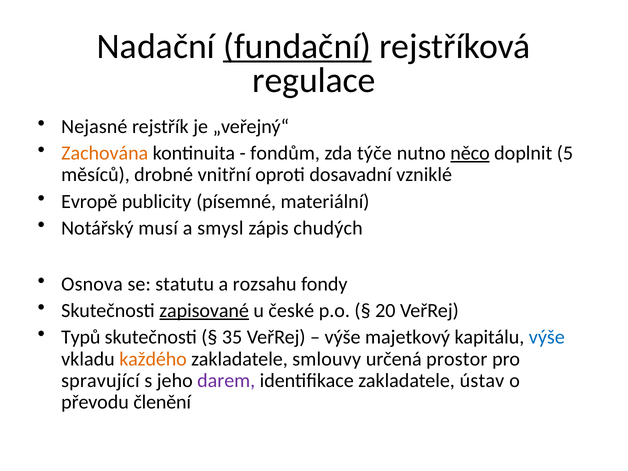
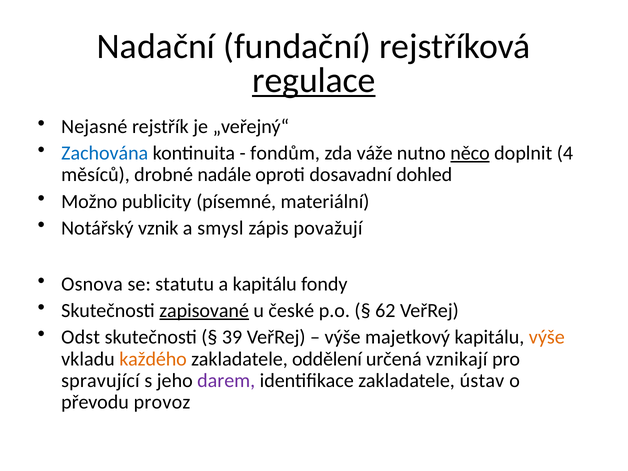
fundační underline: present -> none
regulace underline: none -> present
Zachována colour: orange -> blue
týče: týče -> váže
5: 5 -> 4
vnitřní: vnitřní -> nadále
vzniklé: vzniklé -> dohled
Evropě: Evropě -> Možno
musí: musí -> vznik
chudých: chudých -> považují
a rozsahu: rozsahu -> kapitálu
20: 20 -> 62
Typů: Typů -> Odst
35: 35 -> 39
výše at (547, 337) colour: blue -> orange
smlouvy: smlouvy -> oddělení
prostor: prostor -> vznikají
členění: členění -> provoz
